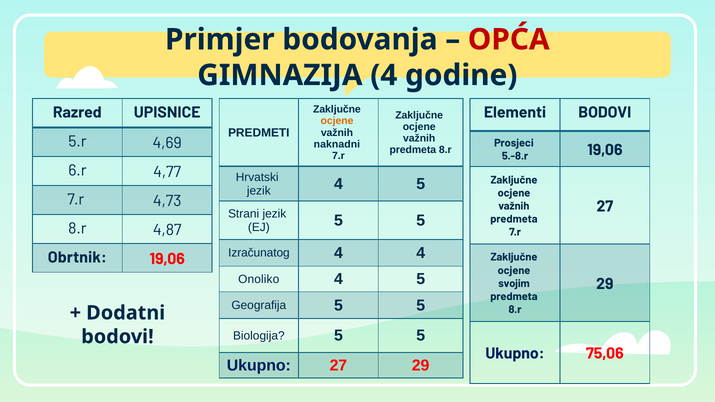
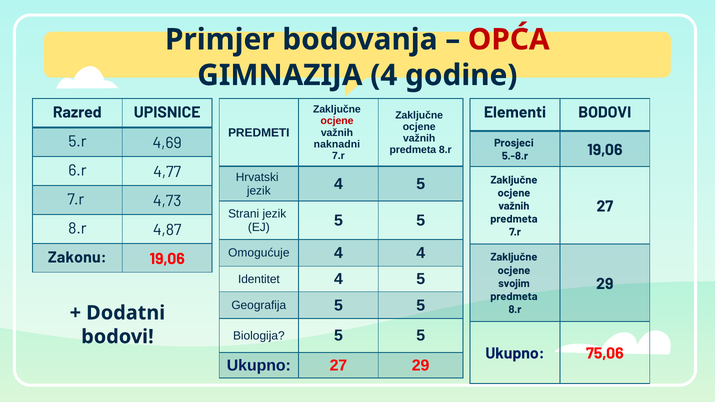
ocjene at (337, 121) colour: orange -> red
Izračunatog: Izračunatog -> Omogućuje
Obrtnik: Obrtnik -> Zakonu
Onoliko: Onoliko -> Identitet
